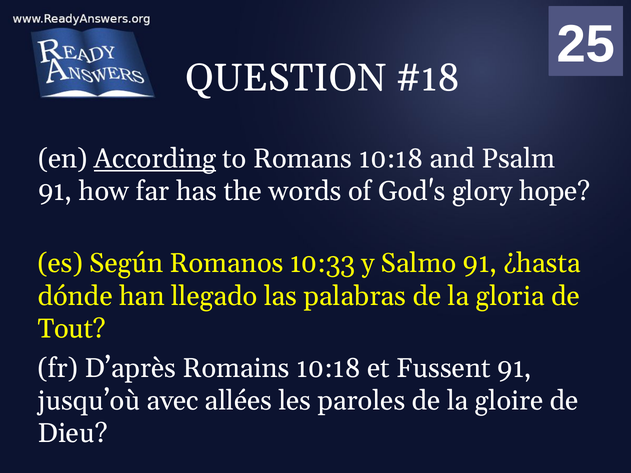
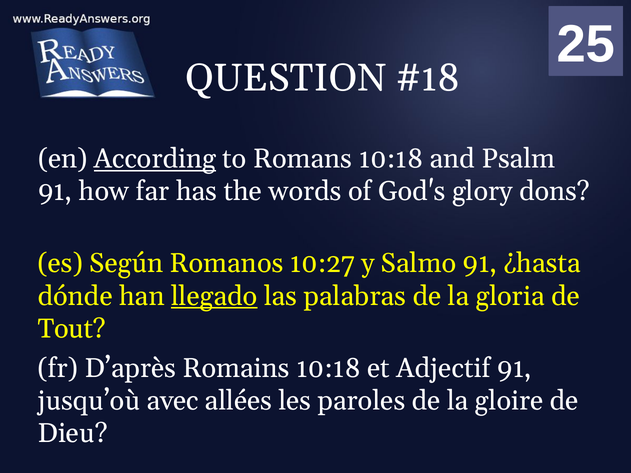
hope: hope -> dons
10:33: 10:33 -> 10:27
llegado underline: none -> present
Fussent: Fussent -> Adjectif
